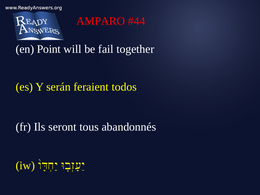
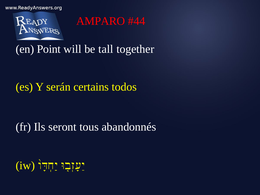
fail: fail -> tall
feraient: feraient -> certains
